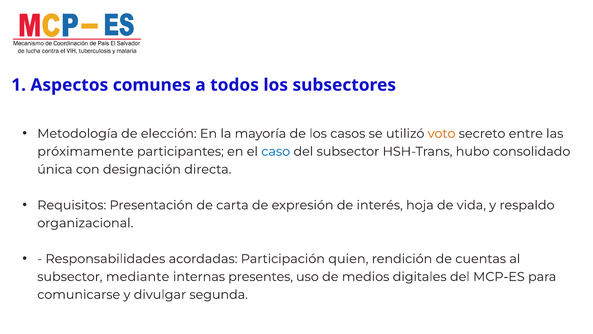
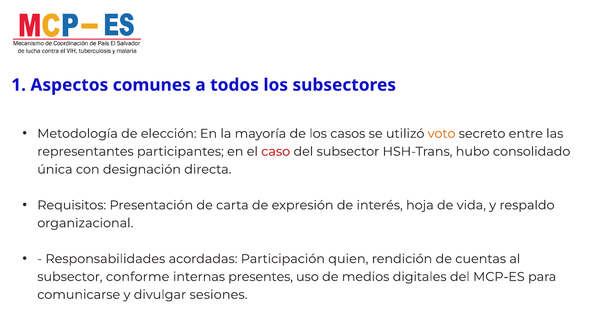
próximamente: próximamente -> representantes
caso colour: blue -> red
mediante: mediante -> conforme
segunda: segunda -> sesiones
